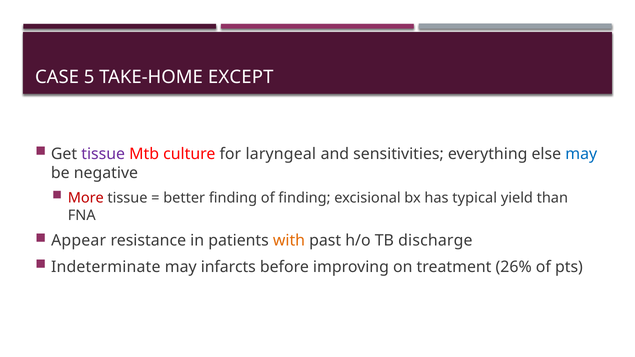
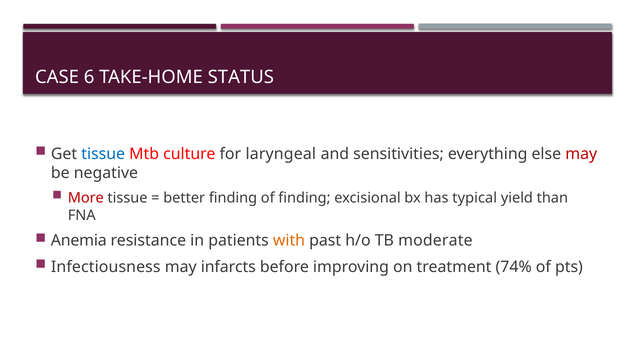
5: 5 -> 6
EXCEPT: EXCEPT -> STATUS
tissue at (103, 154) colour: purple -> blue
may at (581, 154) colour: blue -> red
Appear: Appear -> Anemia
discharge: discharge -> moderate
Indeterminate: Indeterminate -> Infectiousness
26%: 26% -> 74%
